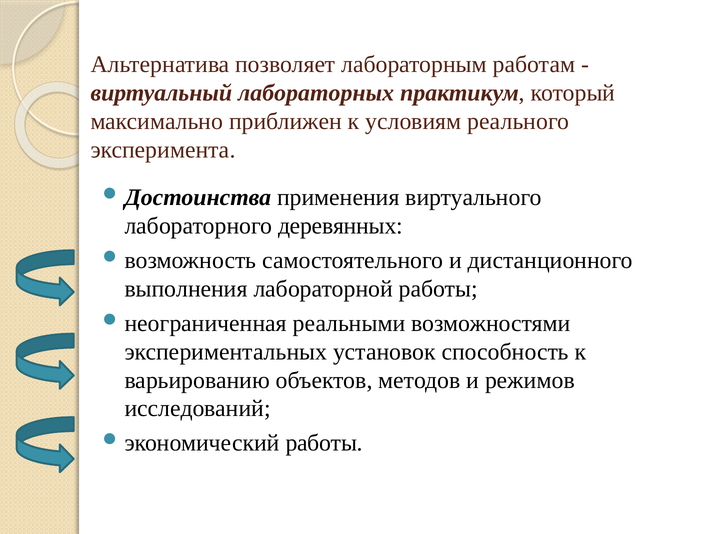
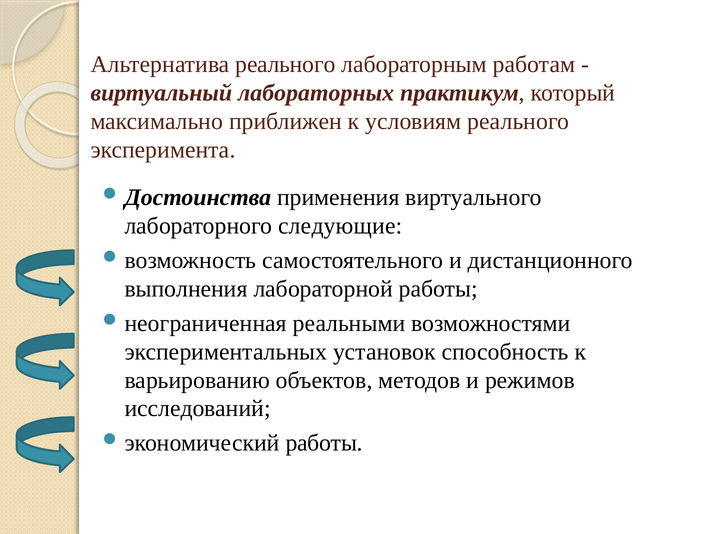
Альтернатива позволяет: позволяет -> реального
деревянных: деревянных -> следующие
